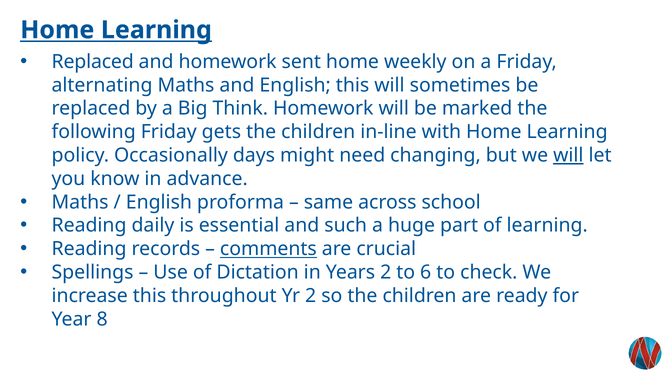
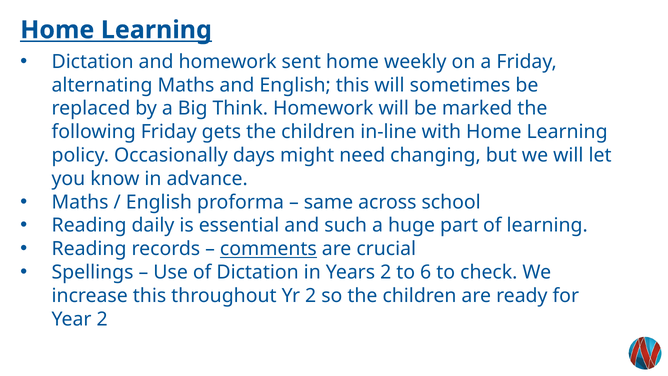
Replaced at (93, 62): Replaced -> Dictation
will at (568, 155) underline: present -> none
Year 8: 8 -> 2
